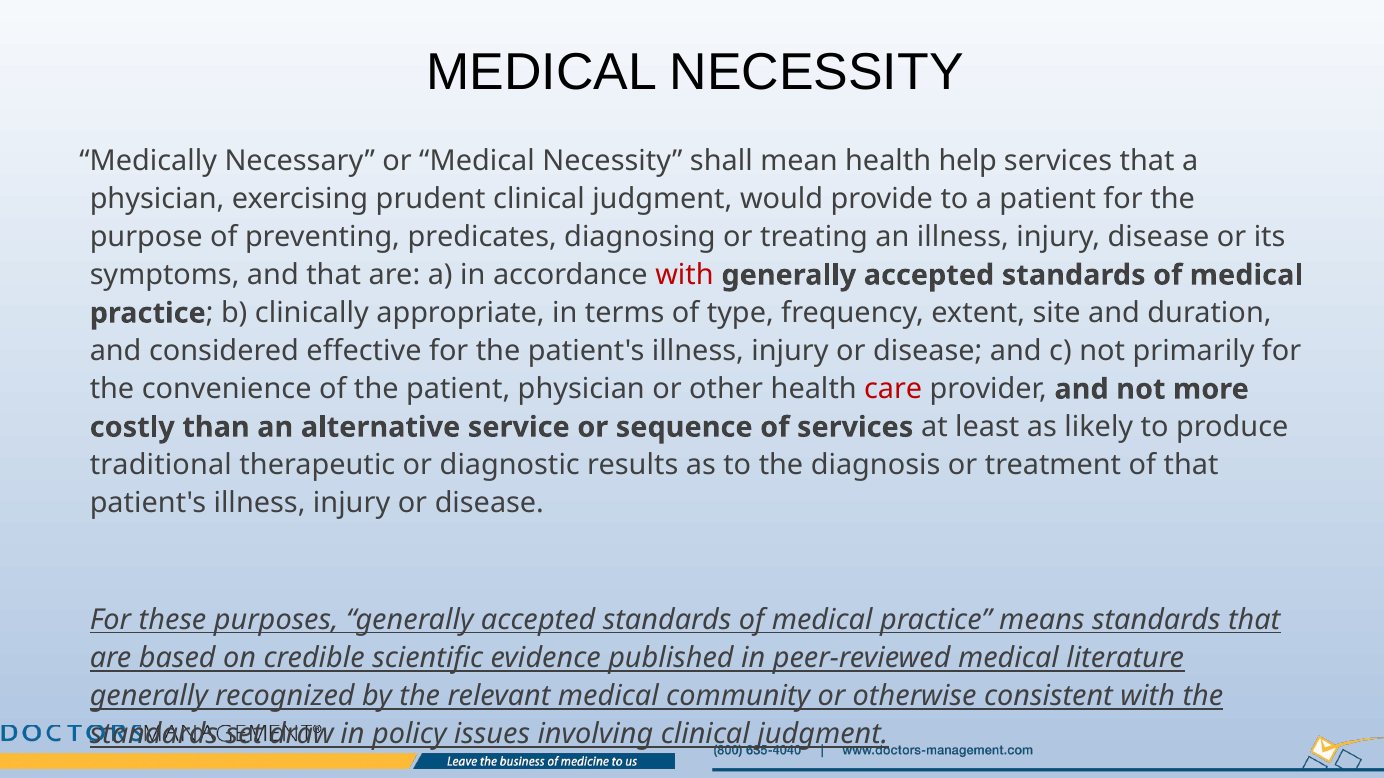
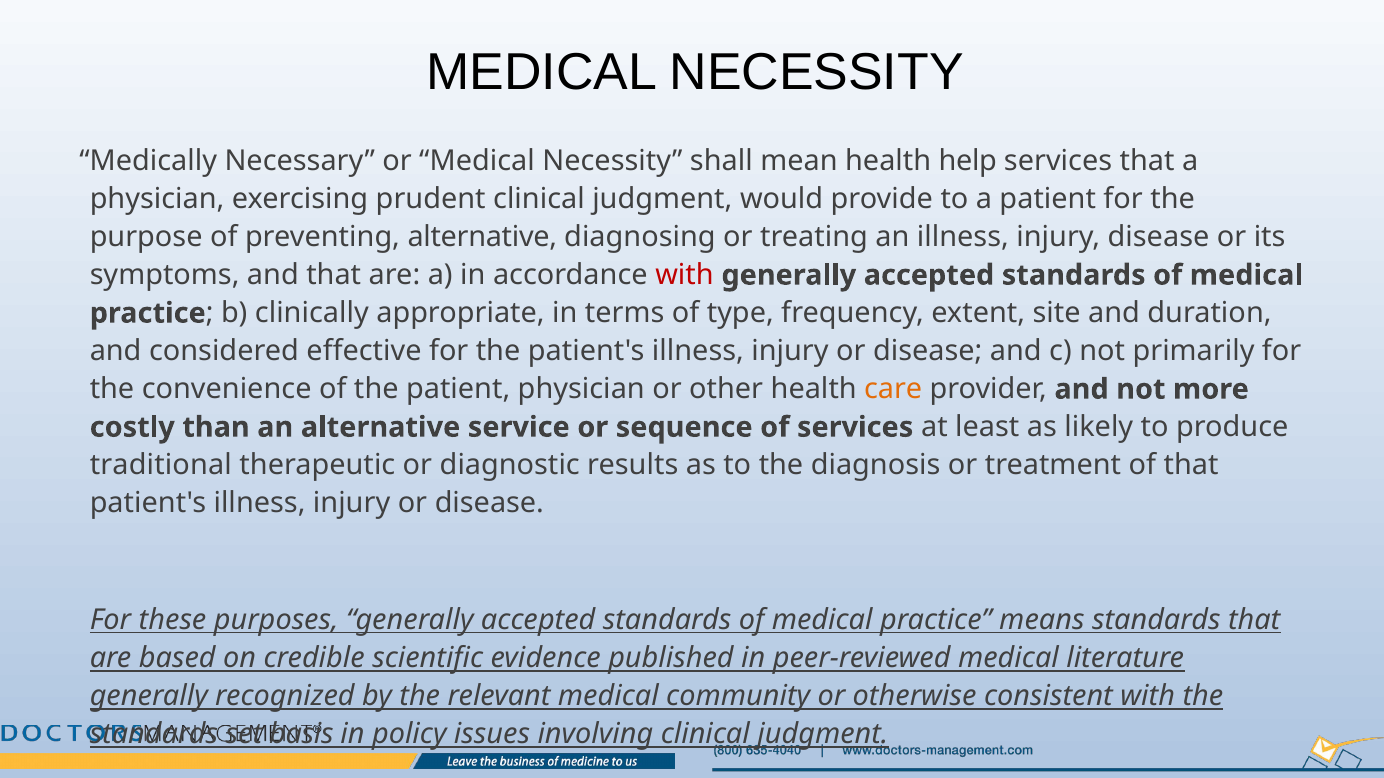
preventing predicates: predicates -> alternative
care colour: red -> orange
draw: draw -> basis
